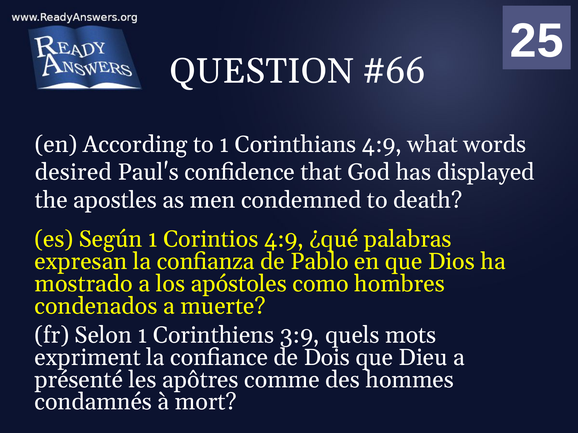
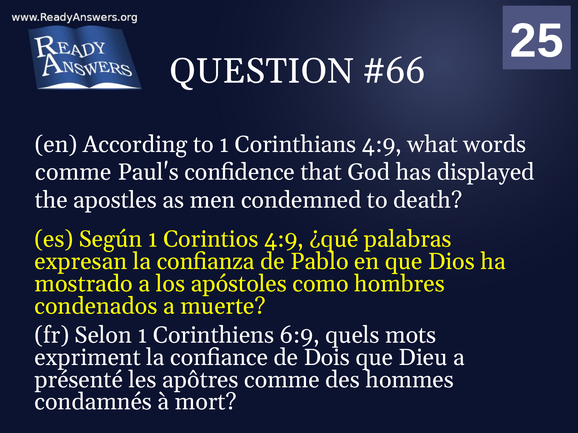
desired at (73, 172): desired -> comme
3:9: 3:9 -> 6:9
